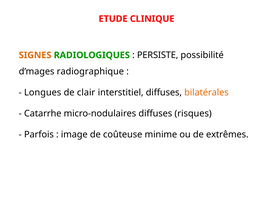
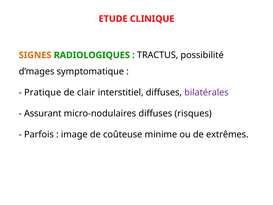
PERSISTE: PERSISTE -> TRACTUS
radiographique: radiographique -> symptomatique
Longues: Longues -> Pratique
bilatérales colour: orange -> purple
Catarrhe: Catarrhe -> Assurant
